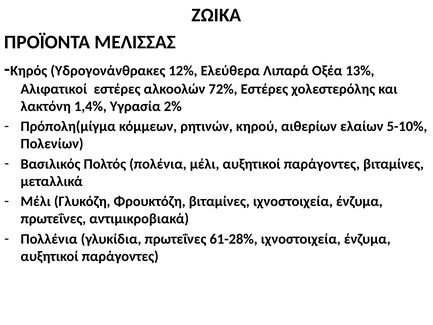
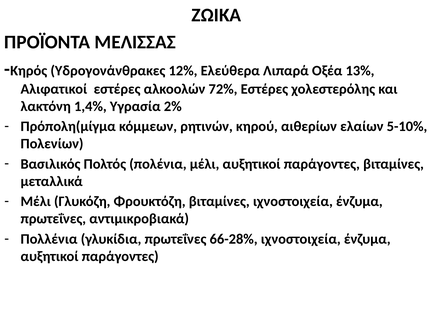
61-28%: 61-28% -> 66-28%
